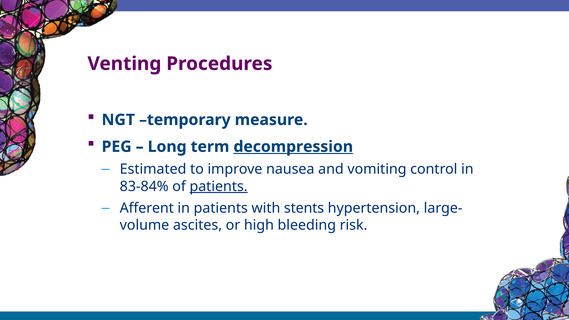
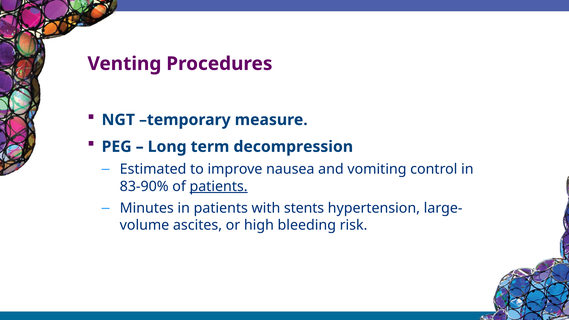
decompression underline: present -> none
83-84%: 83-84% -> 83-90%
Afferent: Afferent -> Minutes
